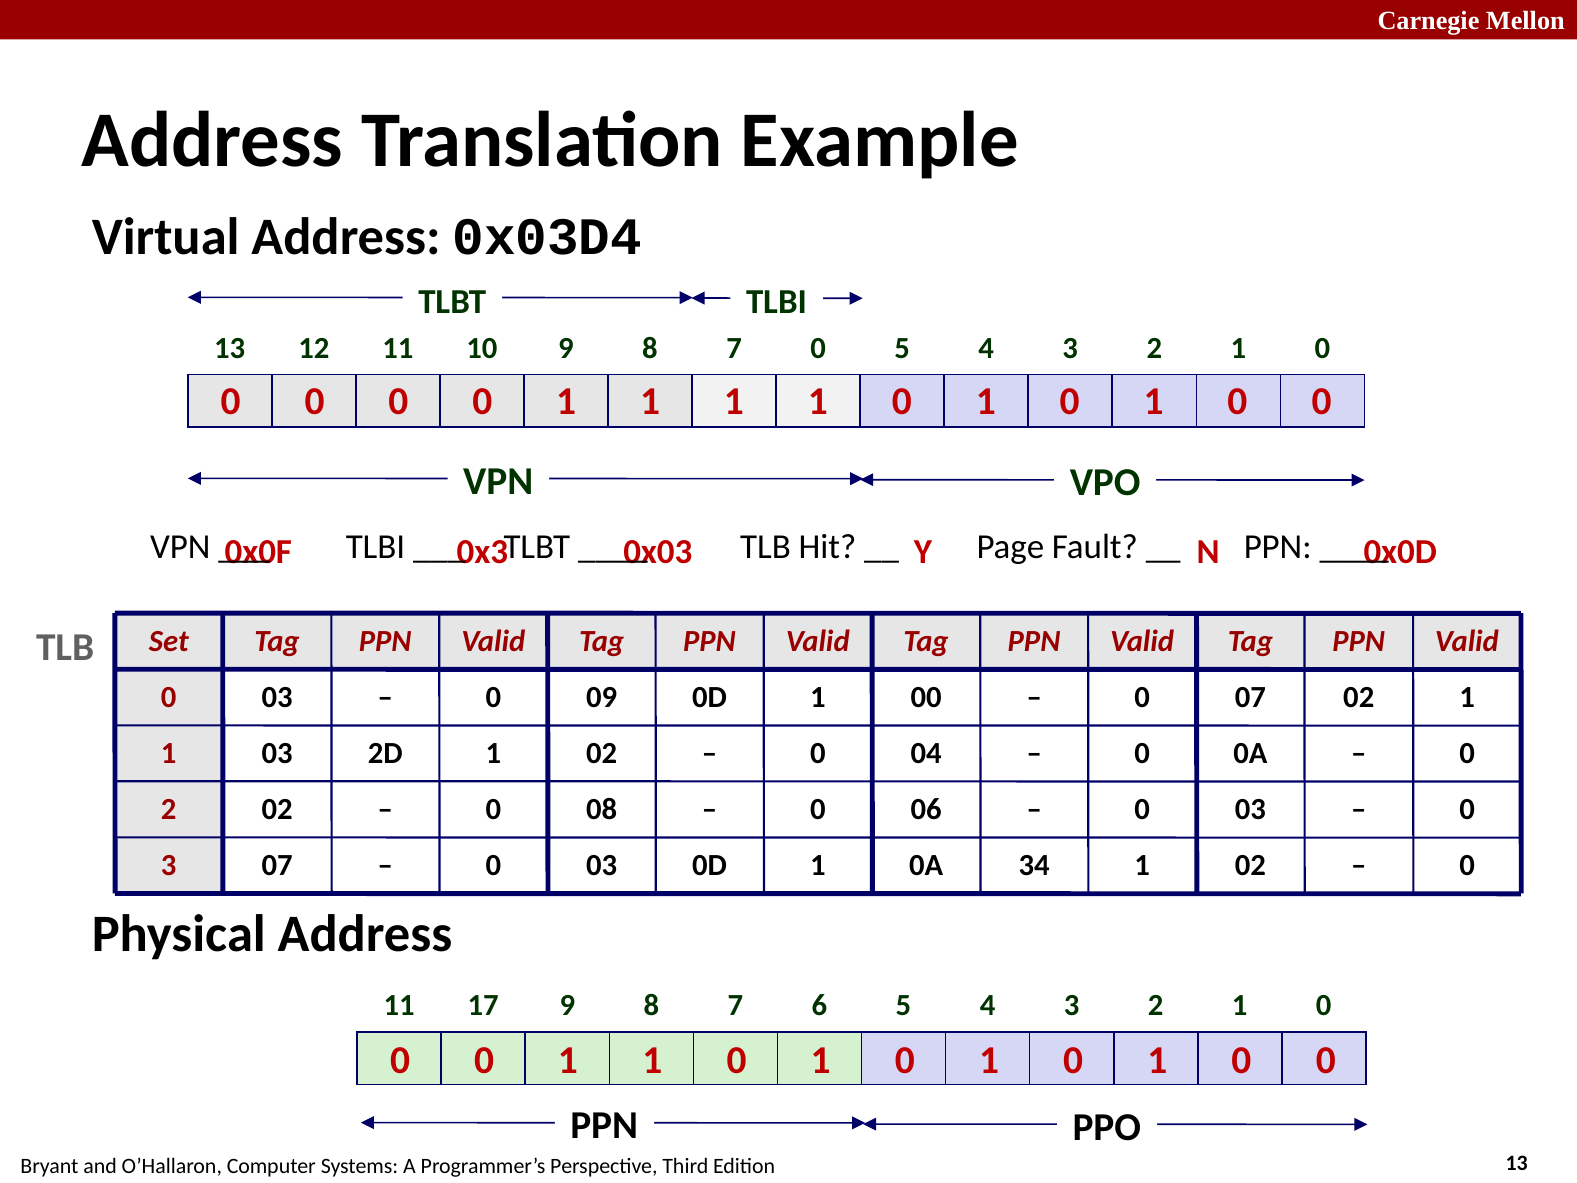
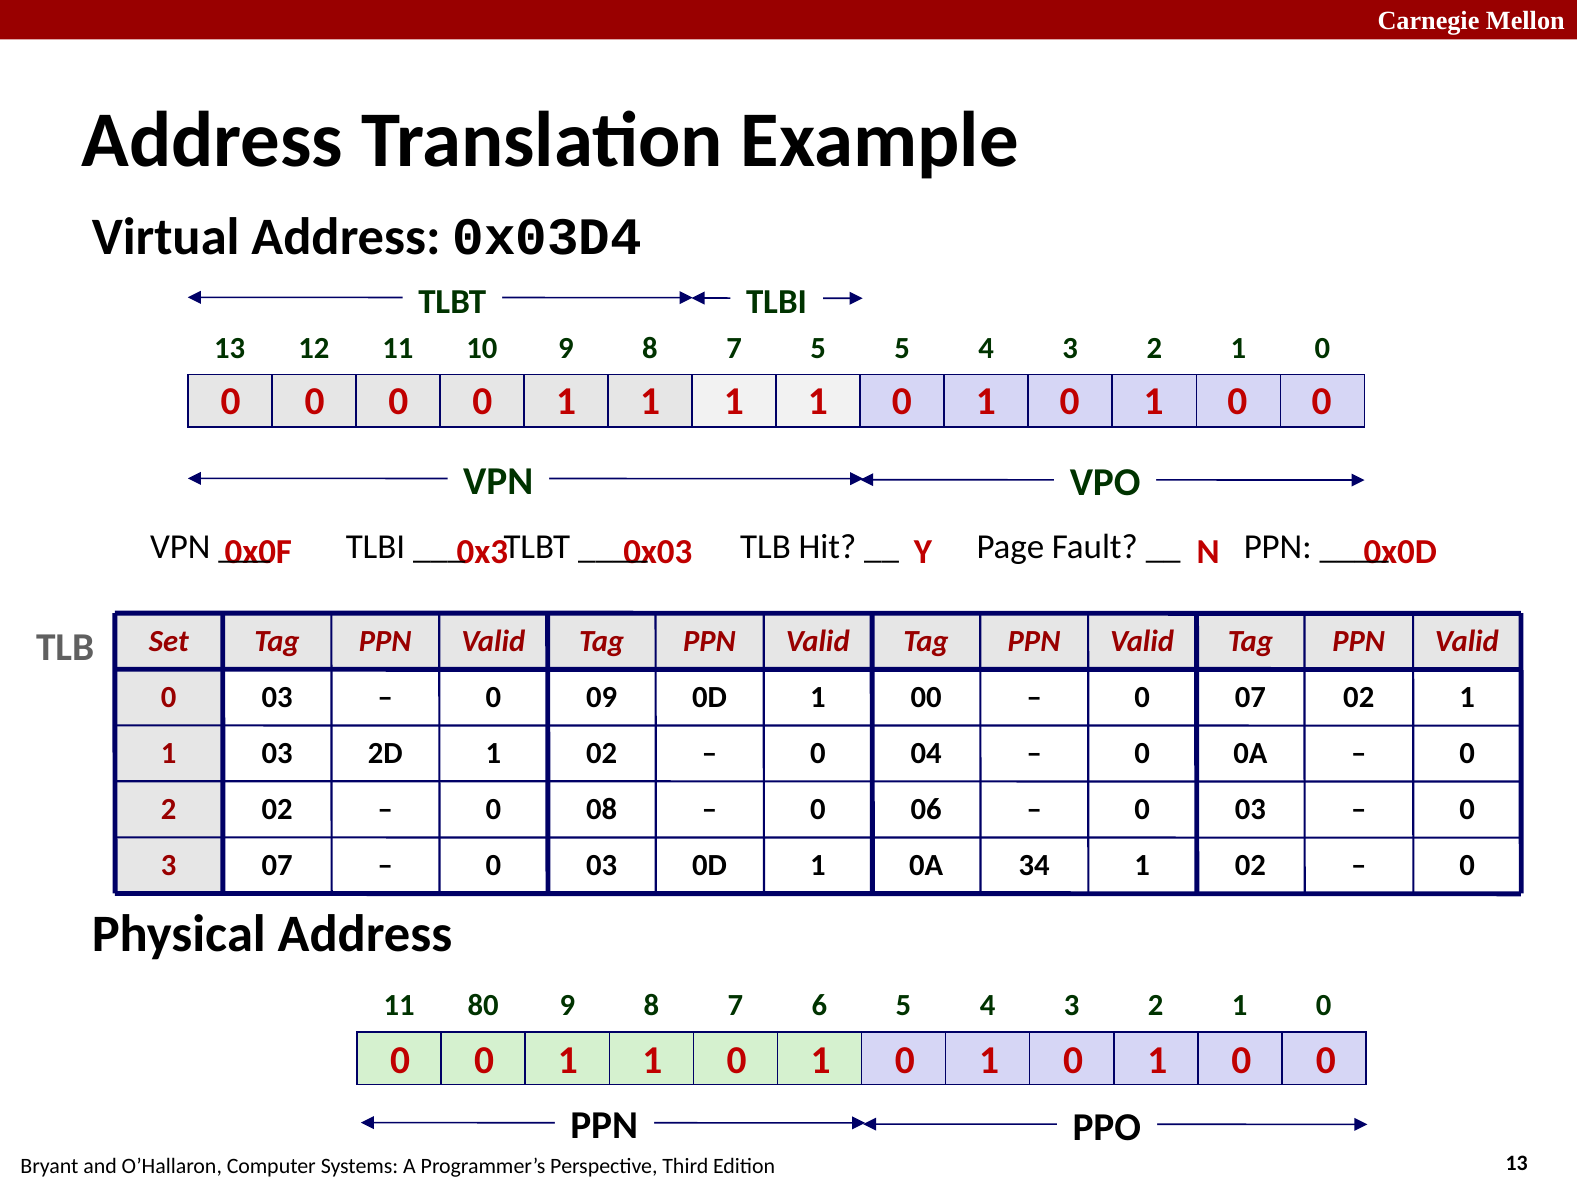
7 0: 0 -> 5
17: 17 -> 80
